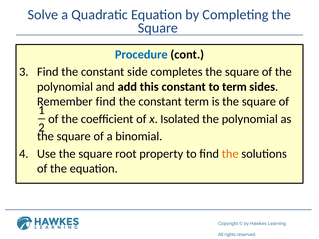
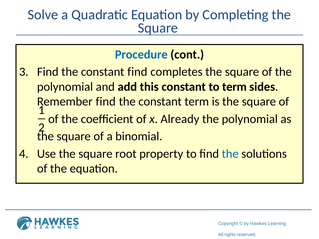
constant side: side -> find
Isolated: Isolated -> Already
the at (230, 154) colour: orange -> blue
